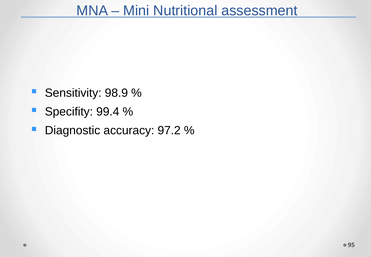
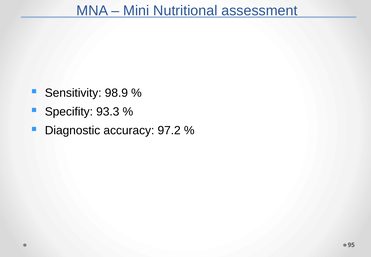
99.4: 99.4 -> 93.3
